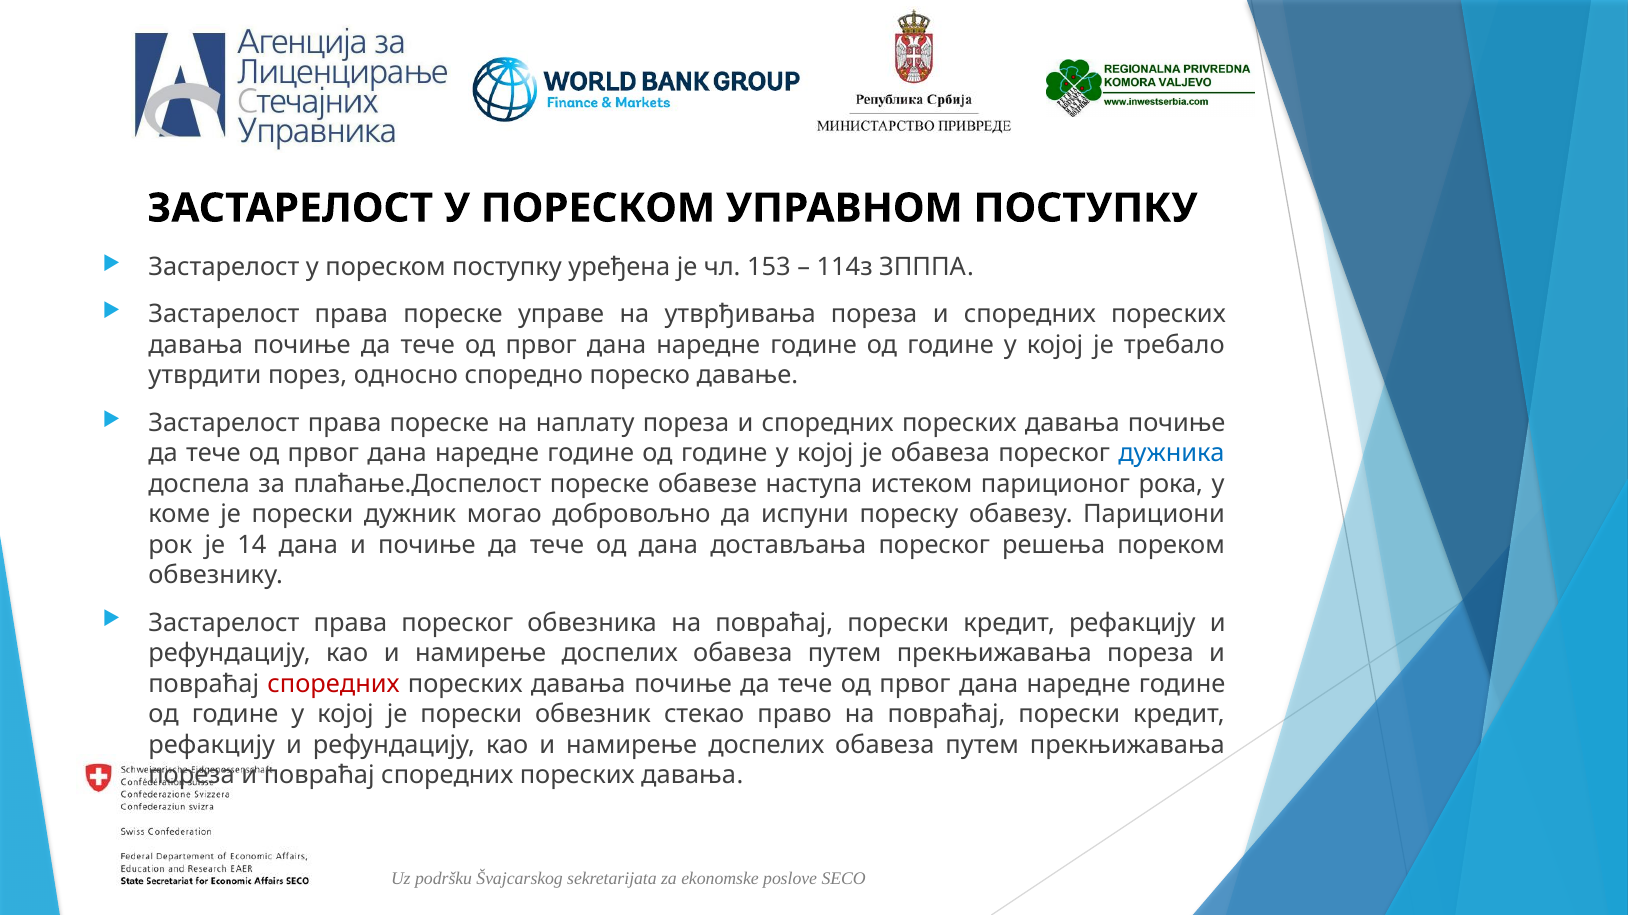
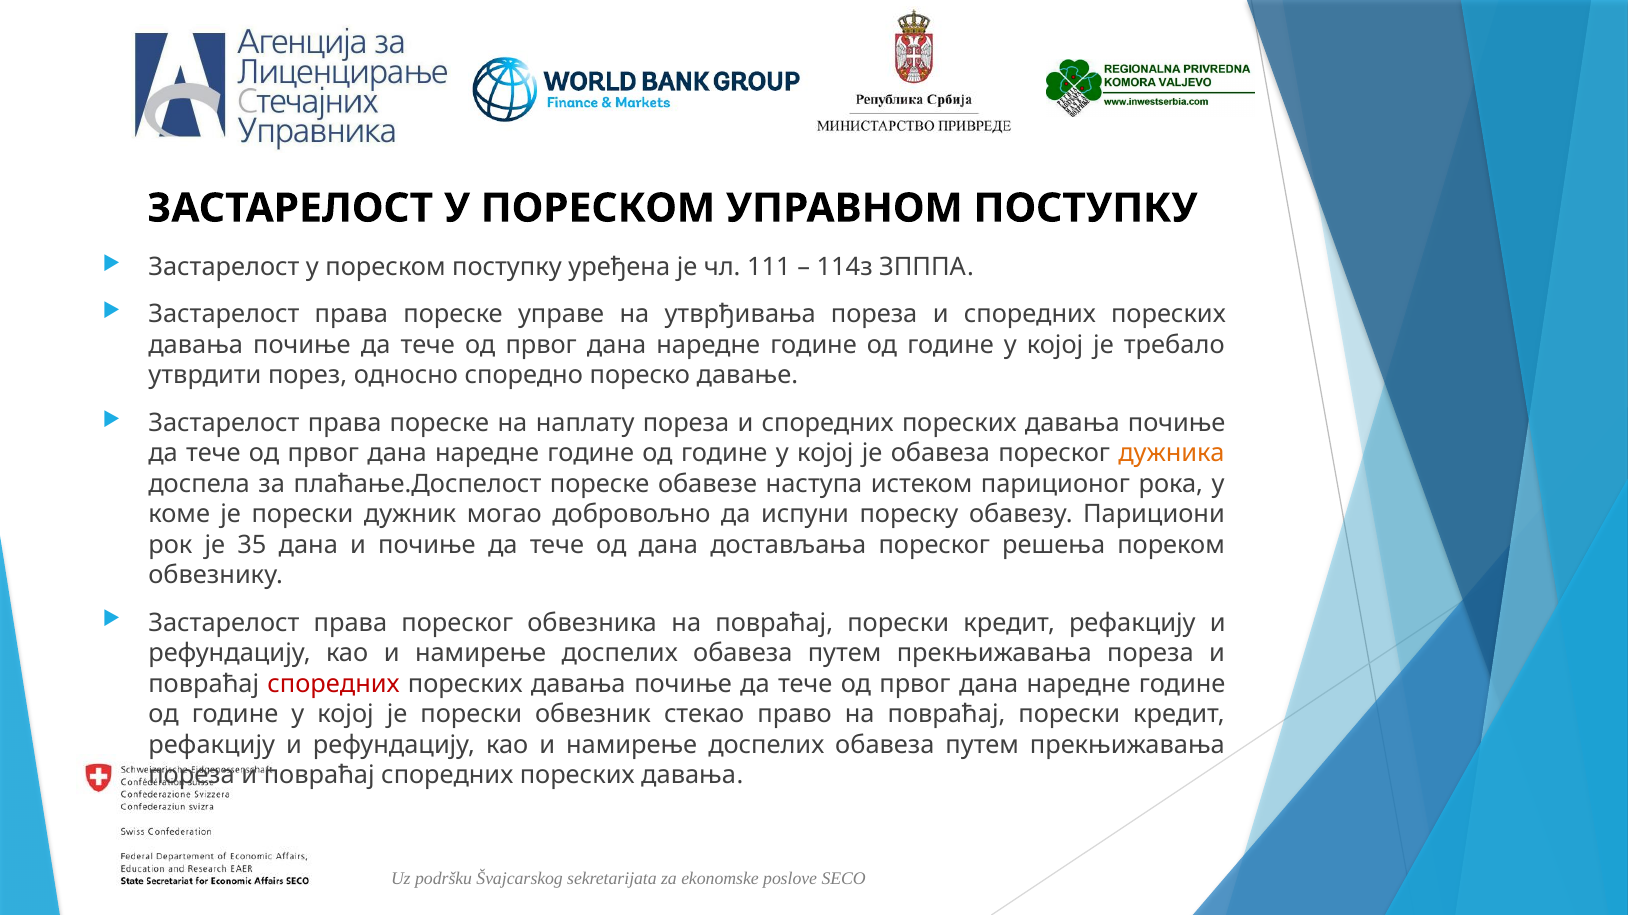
153: 153 -> 111
дужника colour: blue -> orange
14: 14 -> 35
